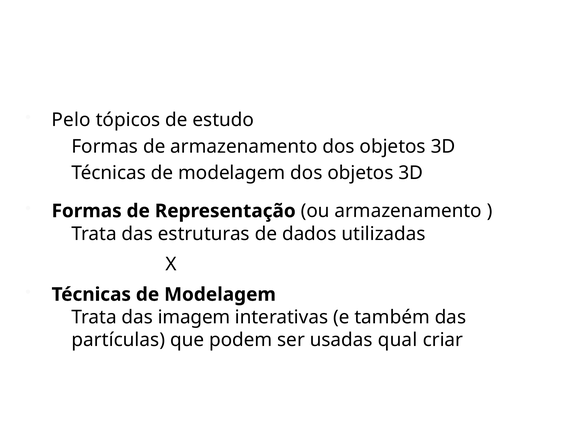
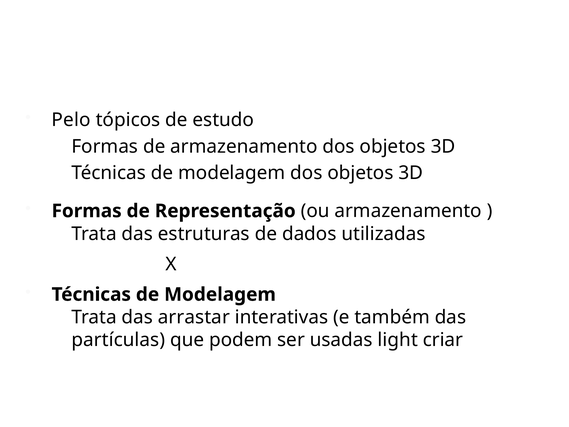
imagem: imagem -> arrastar
qual: qual -> light
